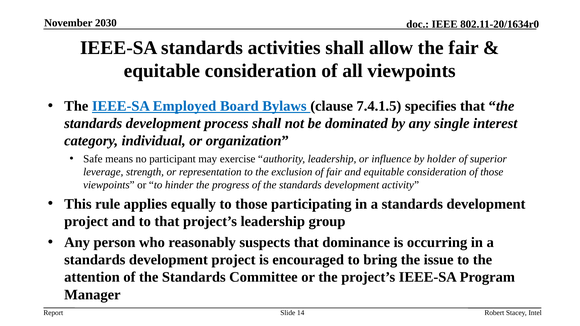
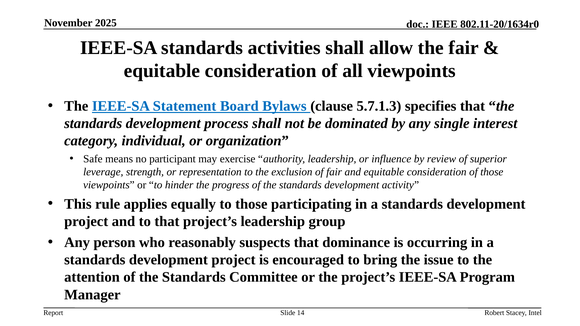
2030: 2030 -> 2025
Employed: Employed -> Statement
7.4.1.5: 7.4.1.5 -> 5.7.1.3
holder: holder -> review
